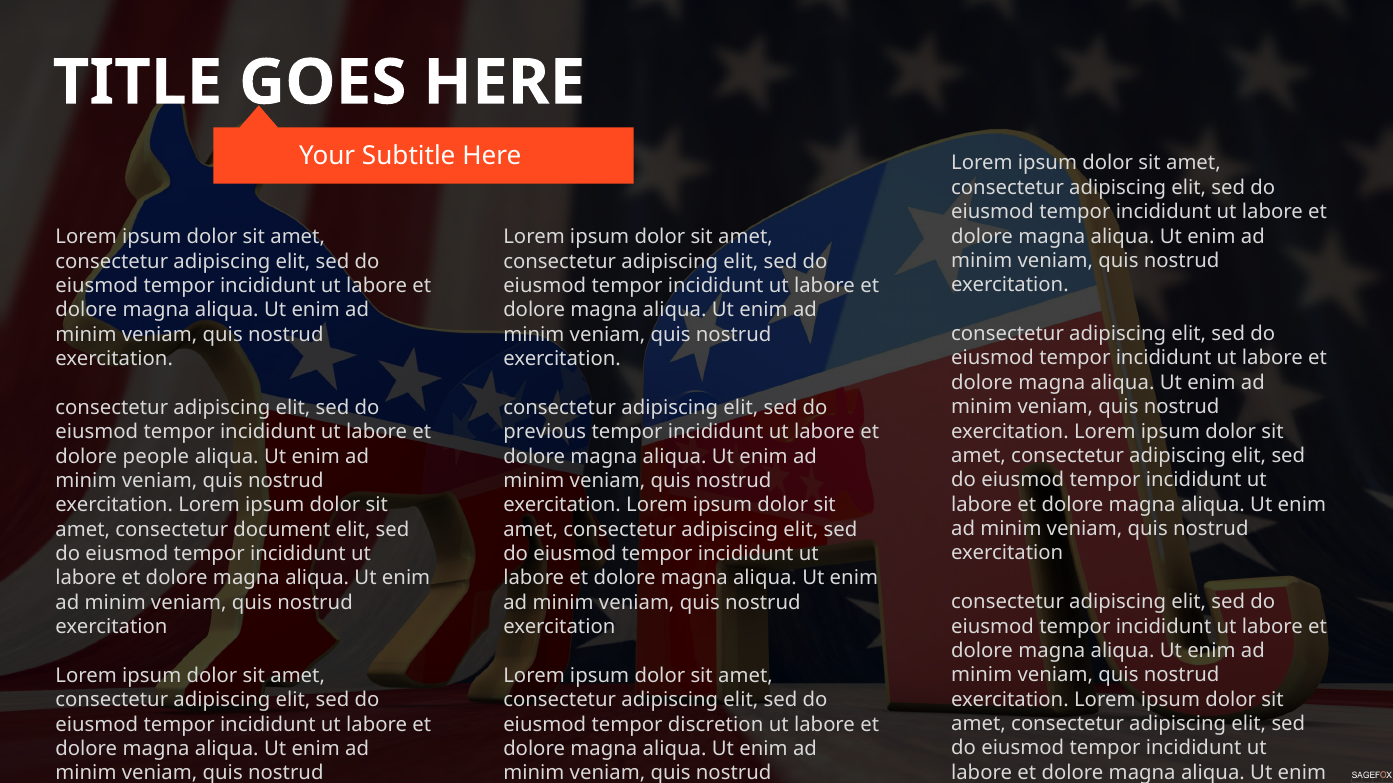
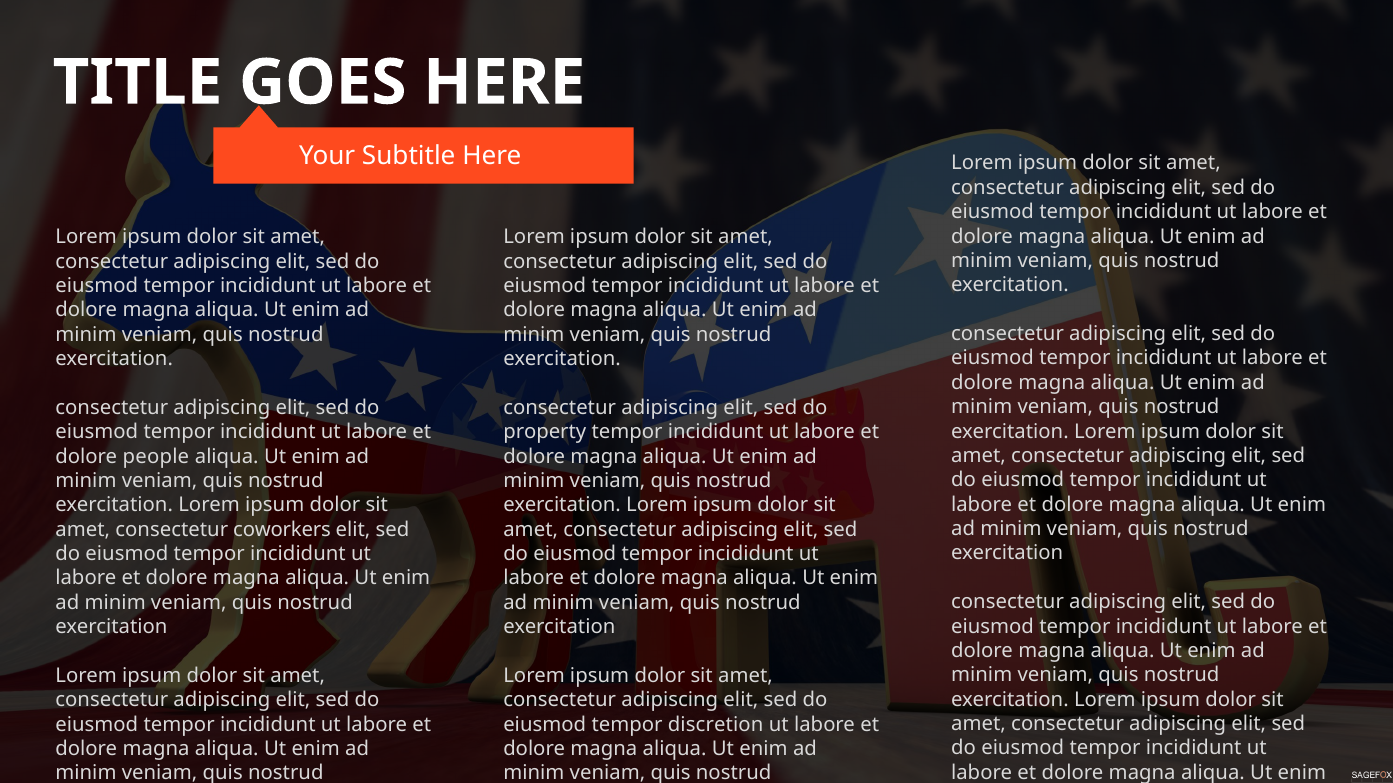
previous: previous -> property
document: document -> coworkers
